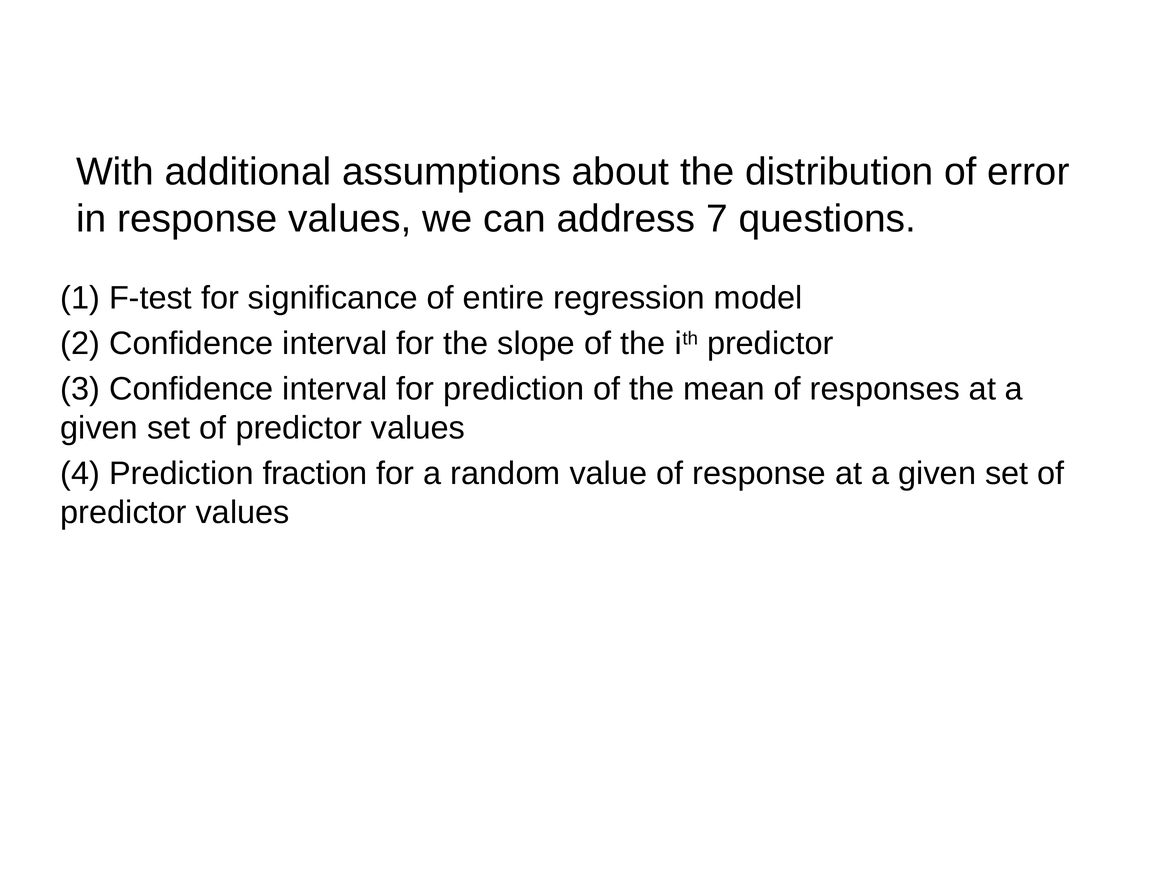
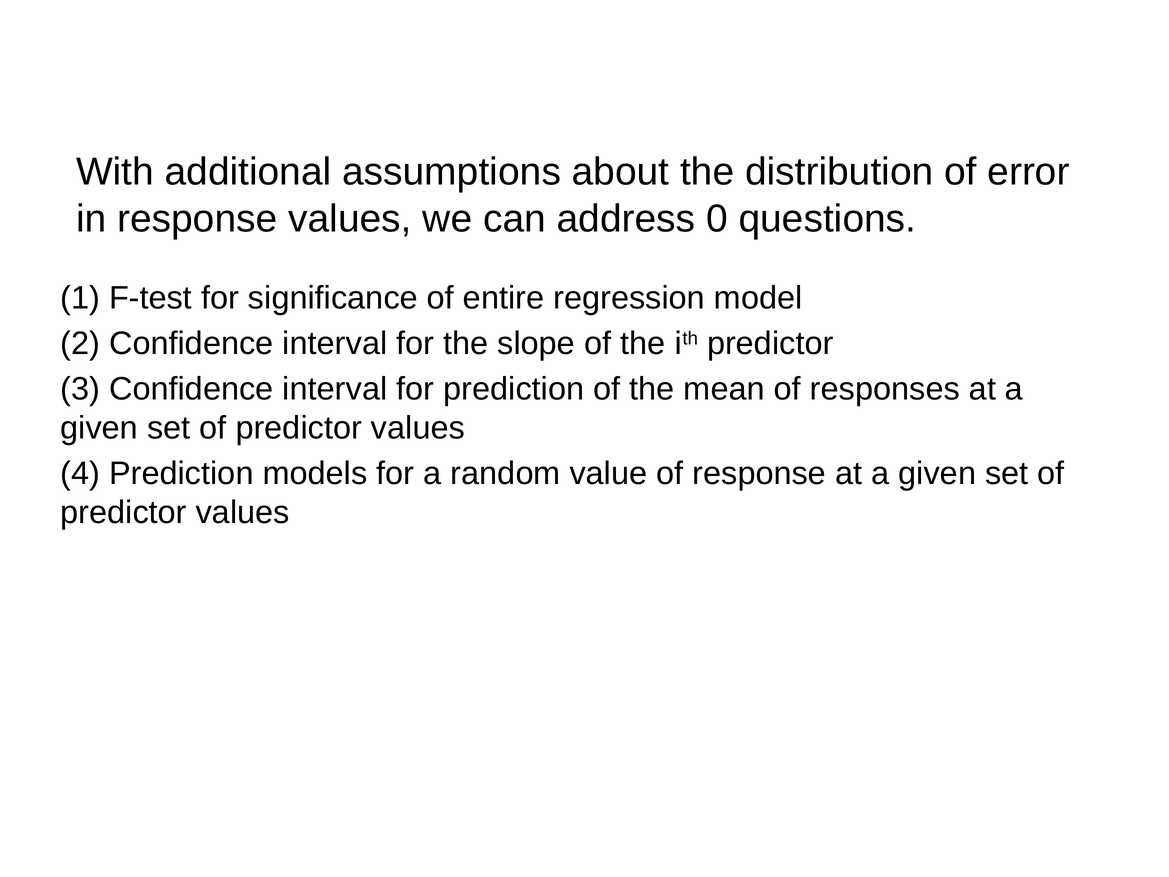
7: 7 -> 0
Prediction fraction: fraction -> models
